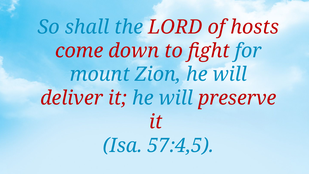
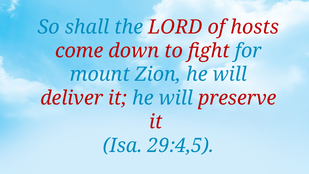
57:4,5: 57:4,5 -> 29:4,5
